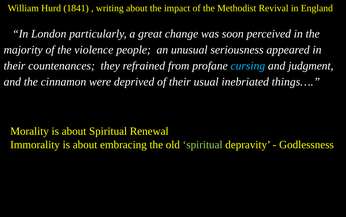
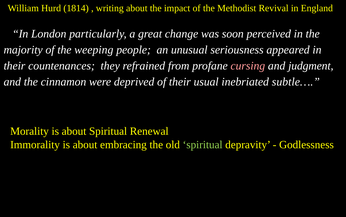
1841: 1841 -> 1814
violence: violence -> weeping
cursing colour: light blue -> pink
things…: things… -> subtle…
